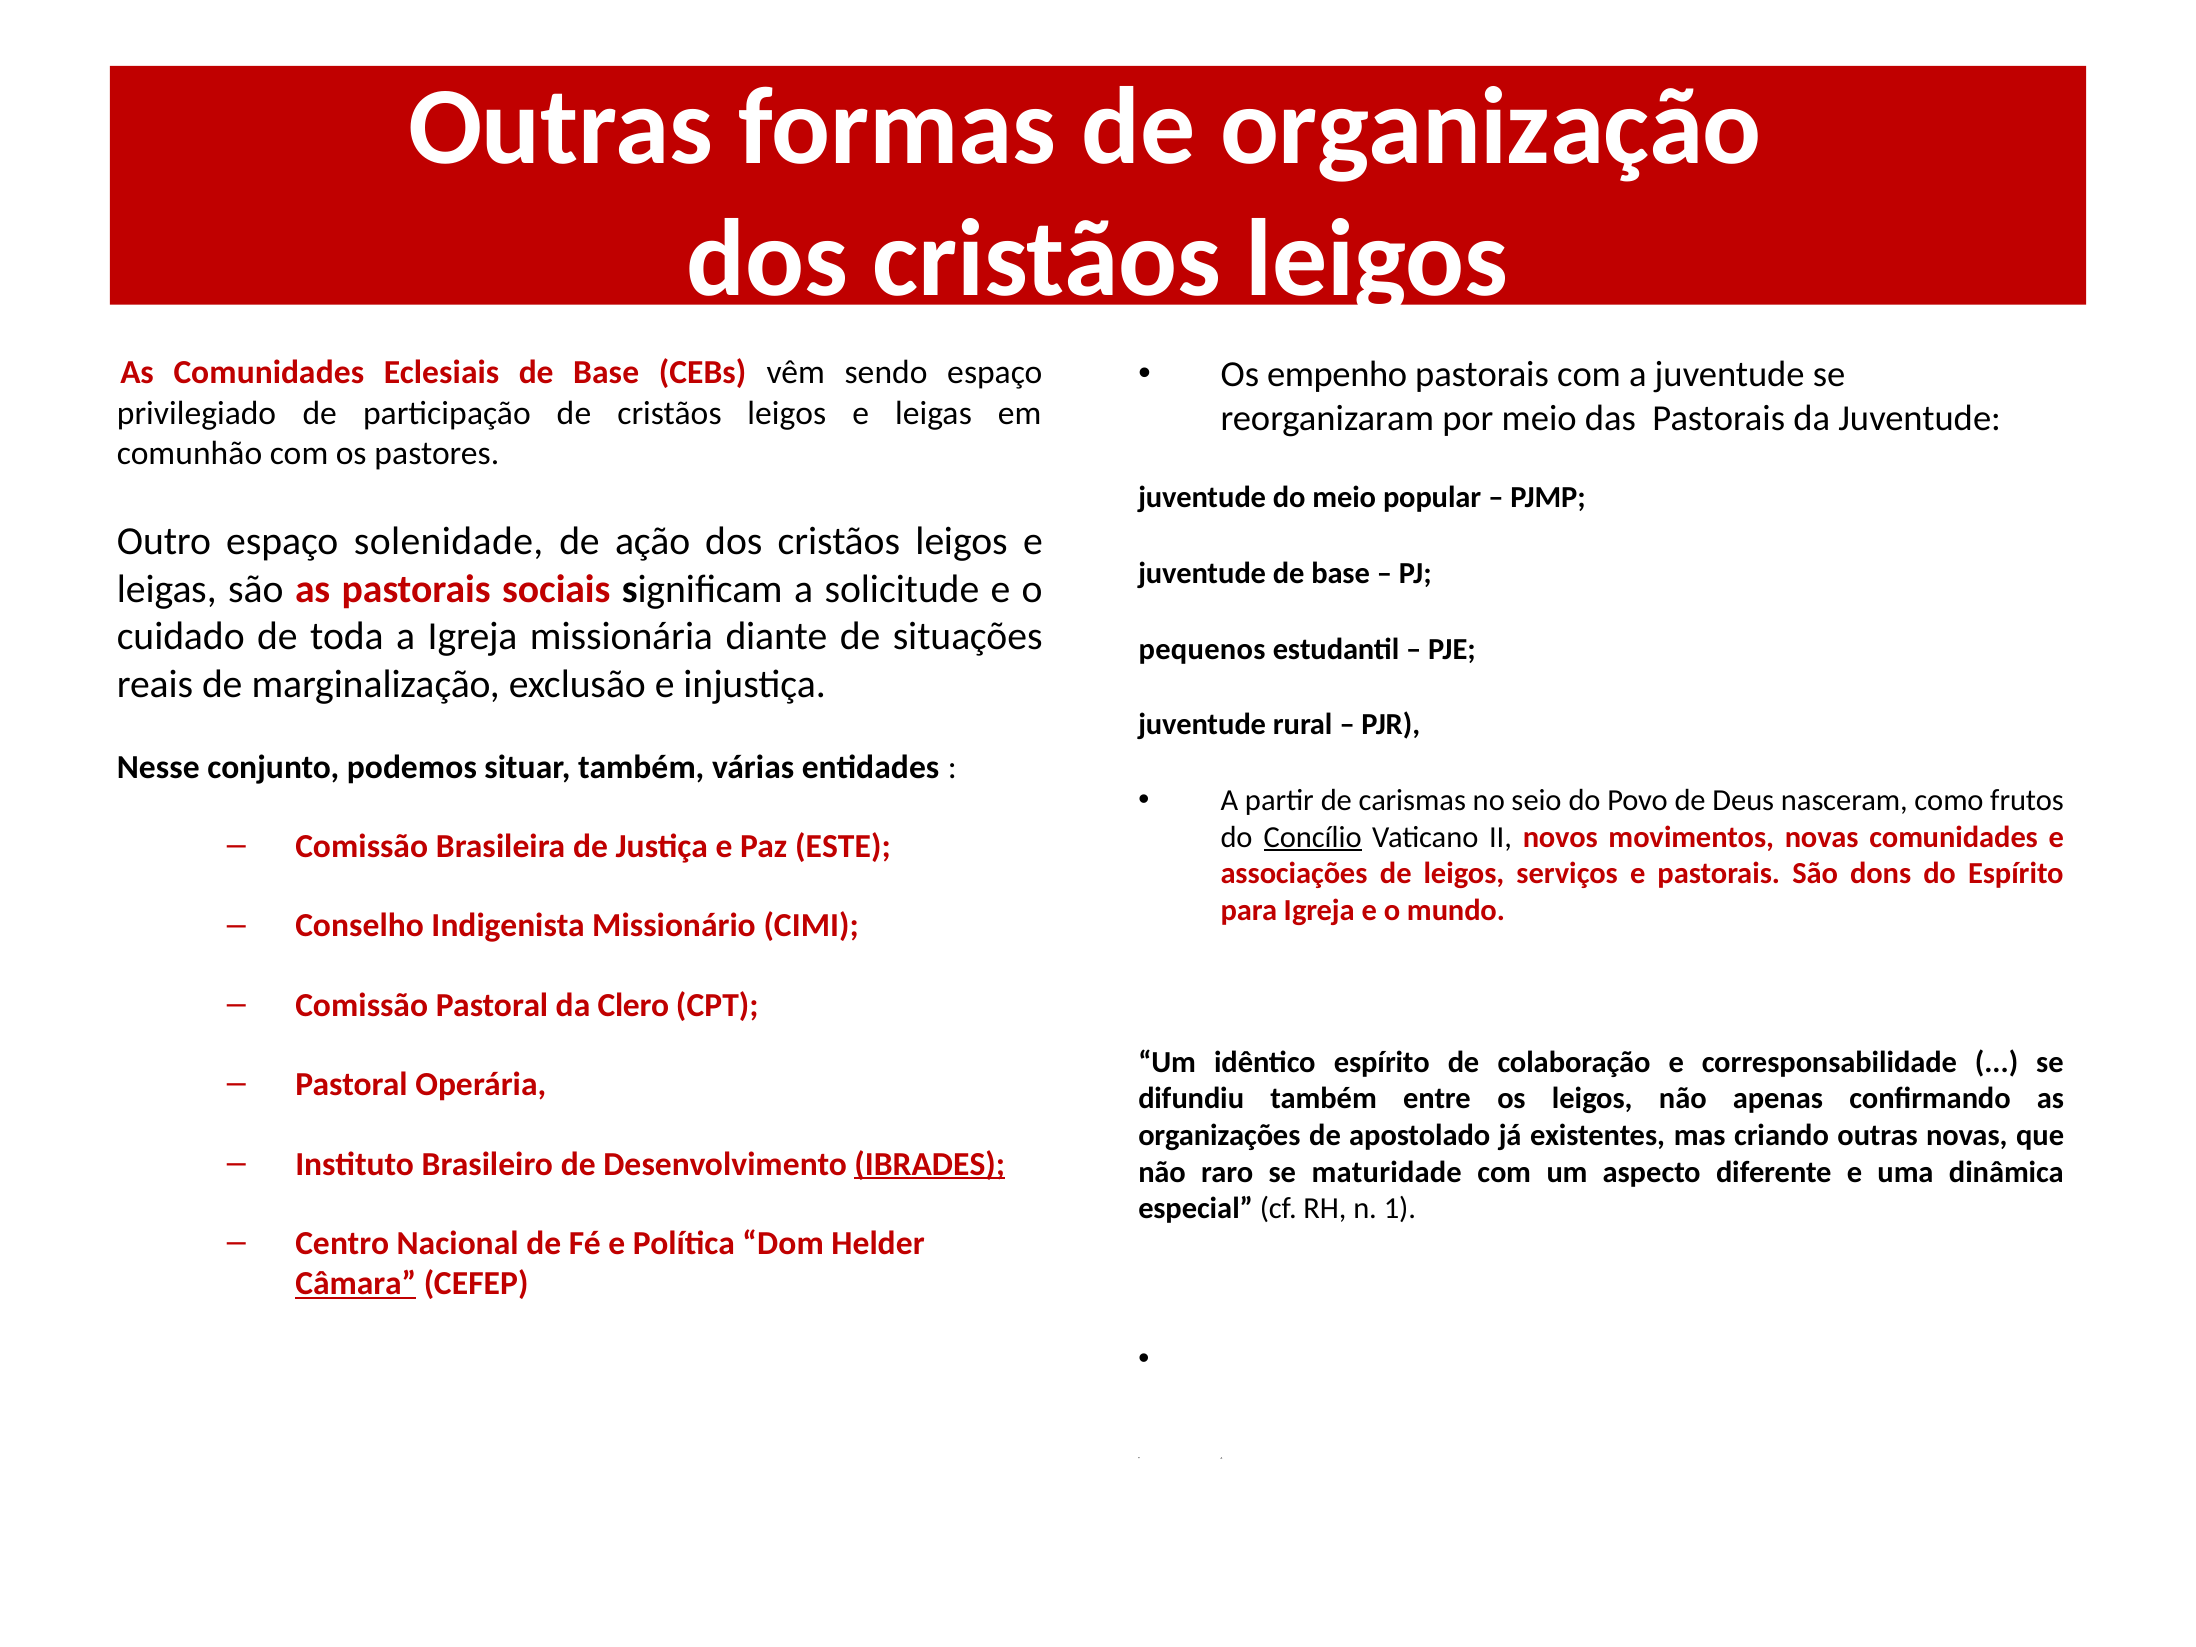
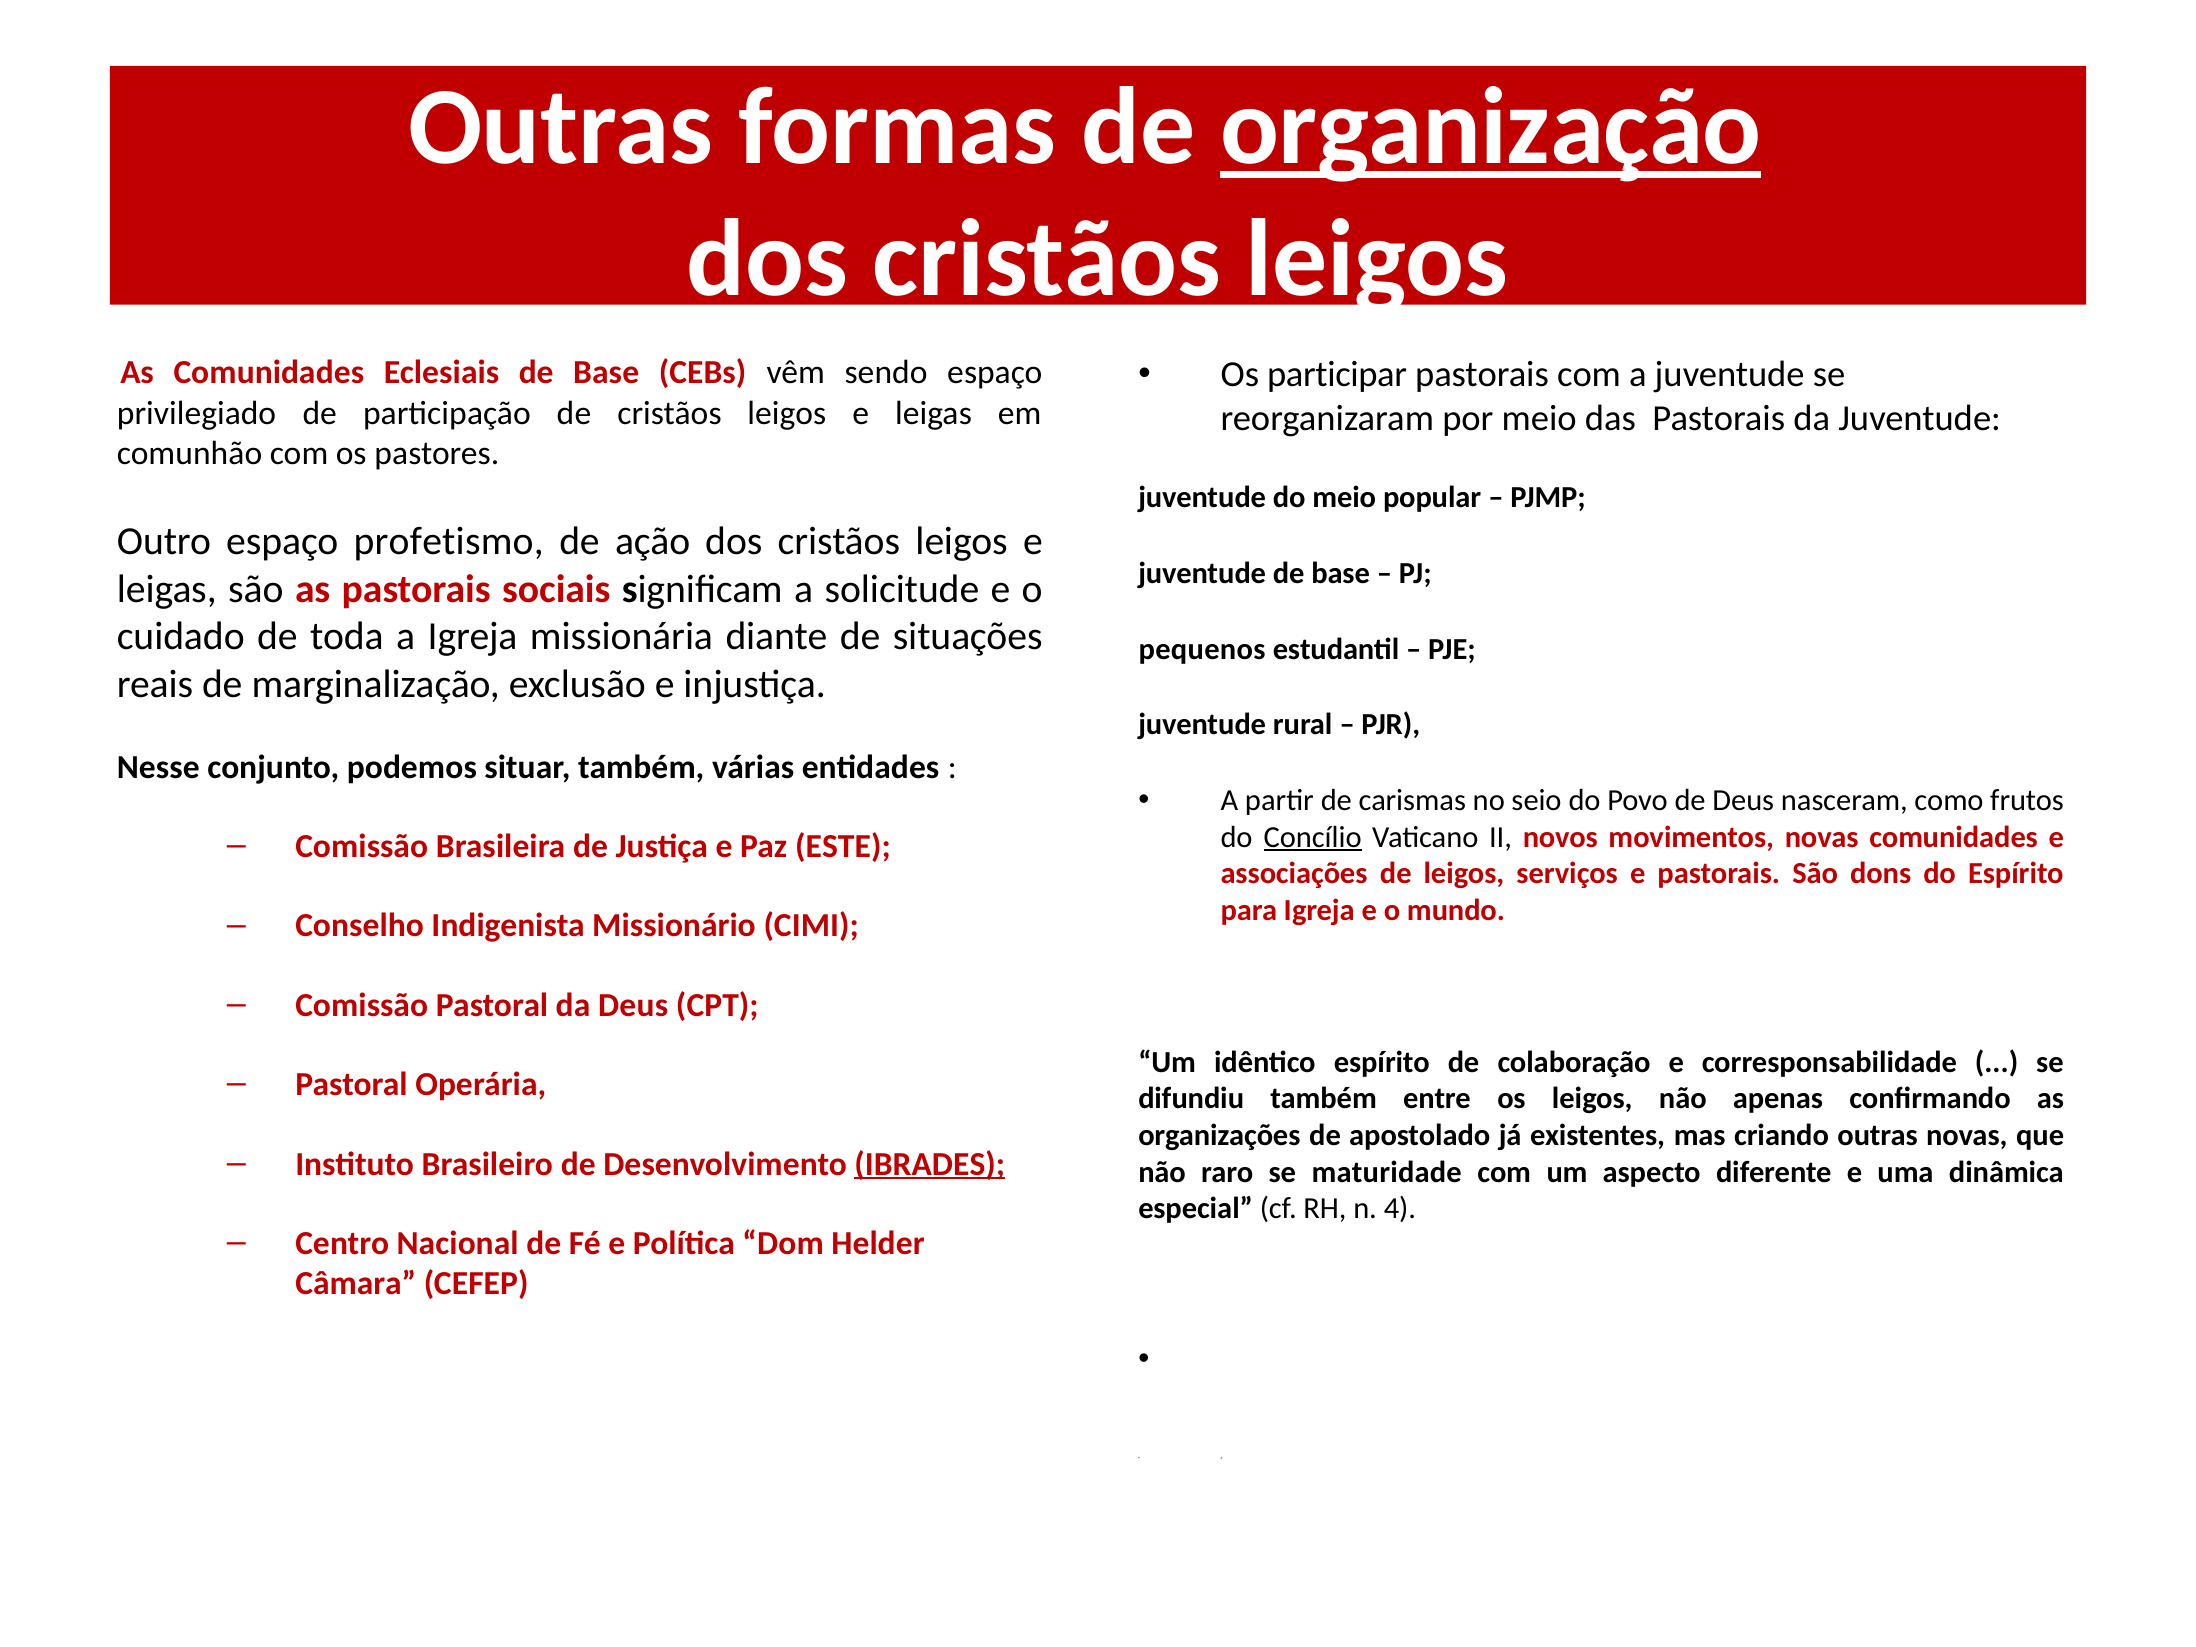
organização underline: none -> present
empenho: empenho -> participar
solenidade: solenidade -> profetismo
da Clero: Clero -> Deus
1: 1 -> 4
Câmara underline: present -> none
